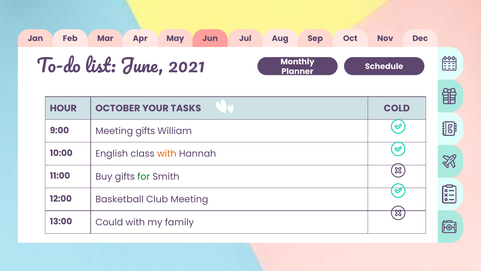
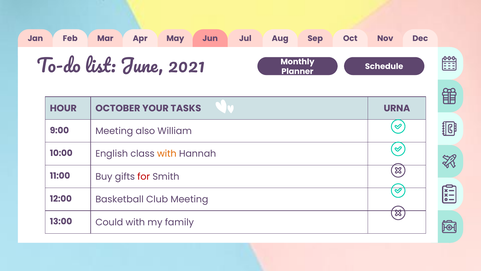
COLD: COLD -> URNA
Meeting gifts: gifts -> also
for colour: green -> red
